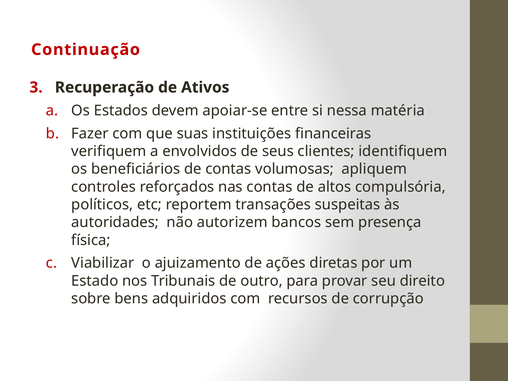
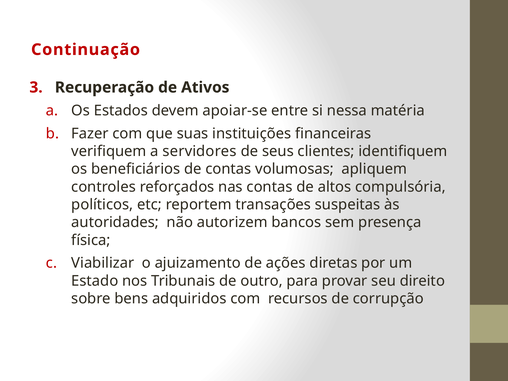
envolvidos: envolvidos -> servidores
